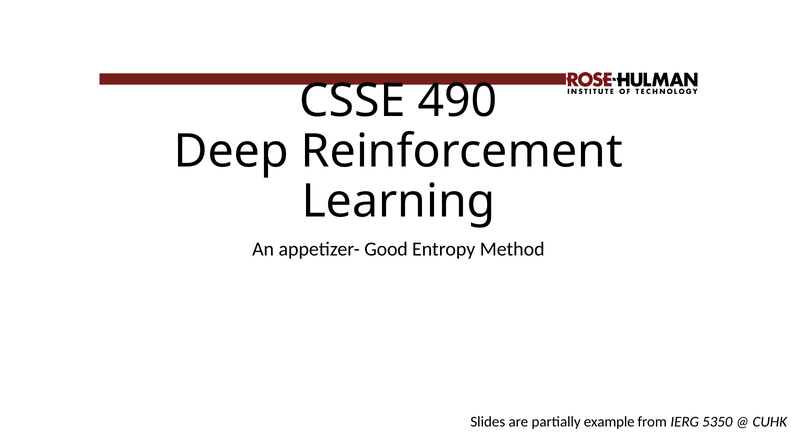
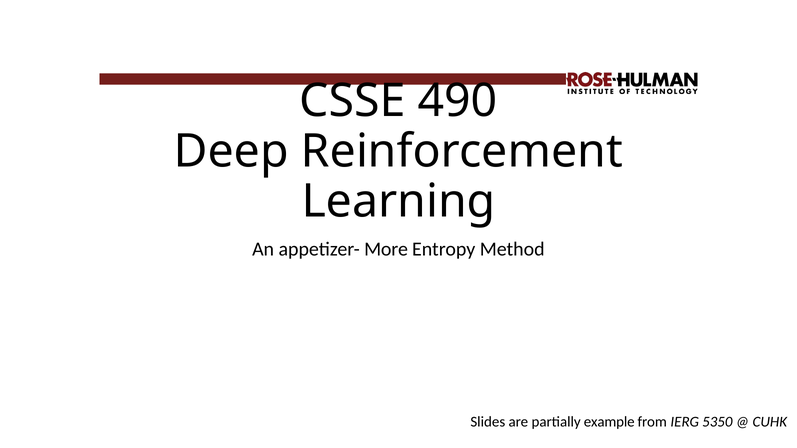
Good: Good -> More
